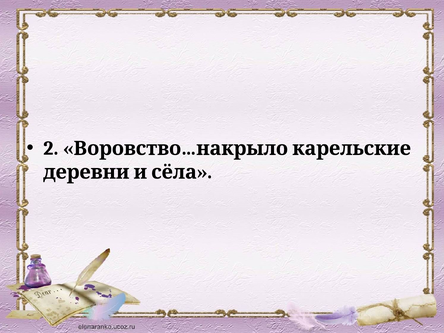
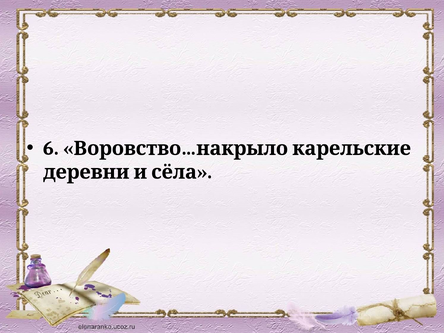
2: 2 -> 6
